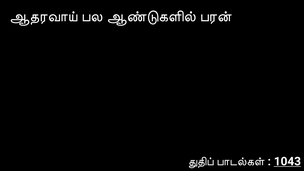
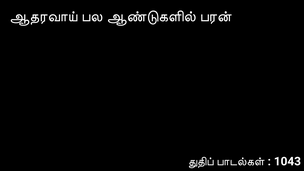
1043 underline: present -> none
